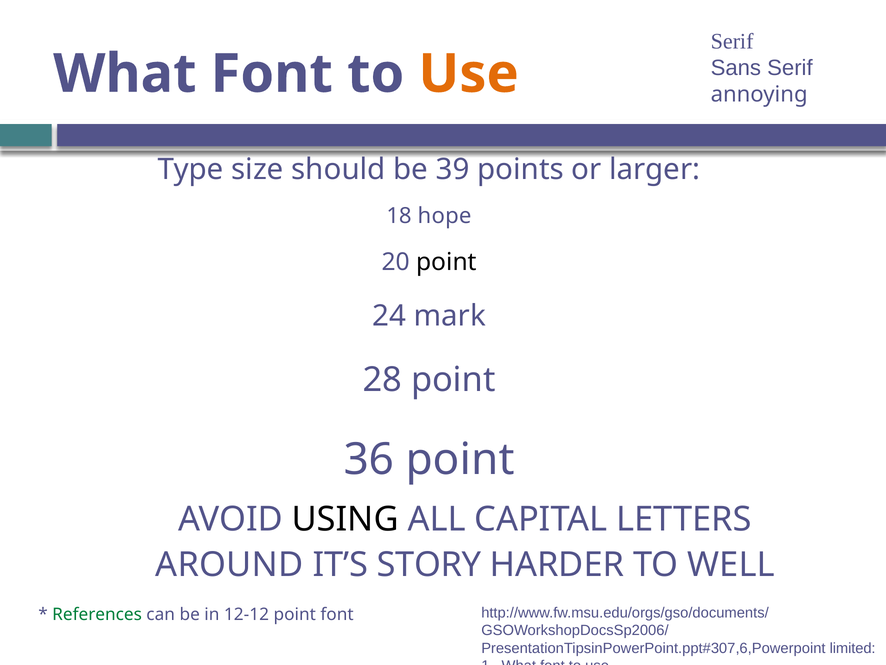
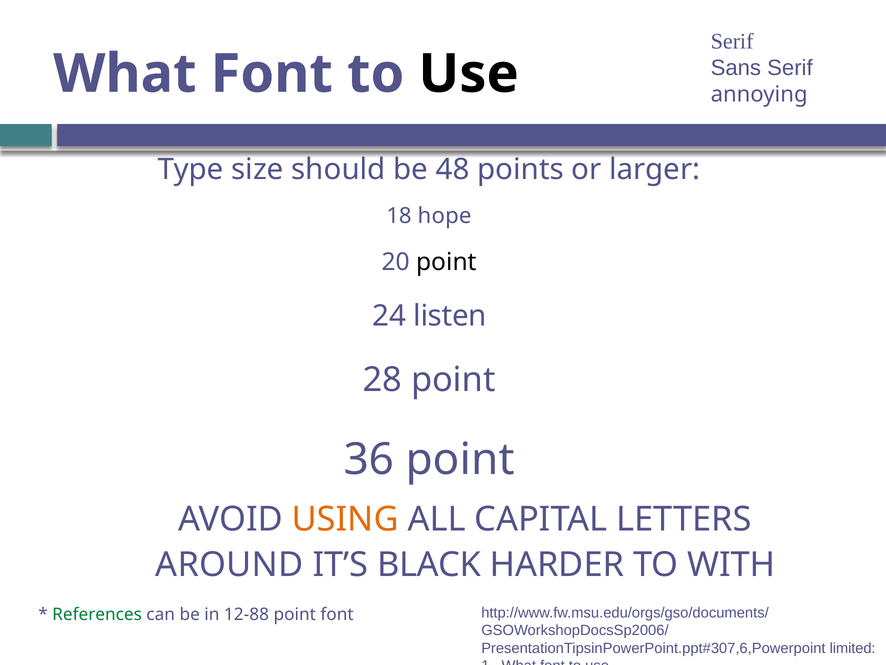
Use at (469, 74) colour: orange -> black
39: 39 -> 48
mark: mark -> listen
USING colour: black -> orange
STORY: STORY -> BLACK
WELL: WELL -> WITH
12-12: 12-12 -> 12-88
